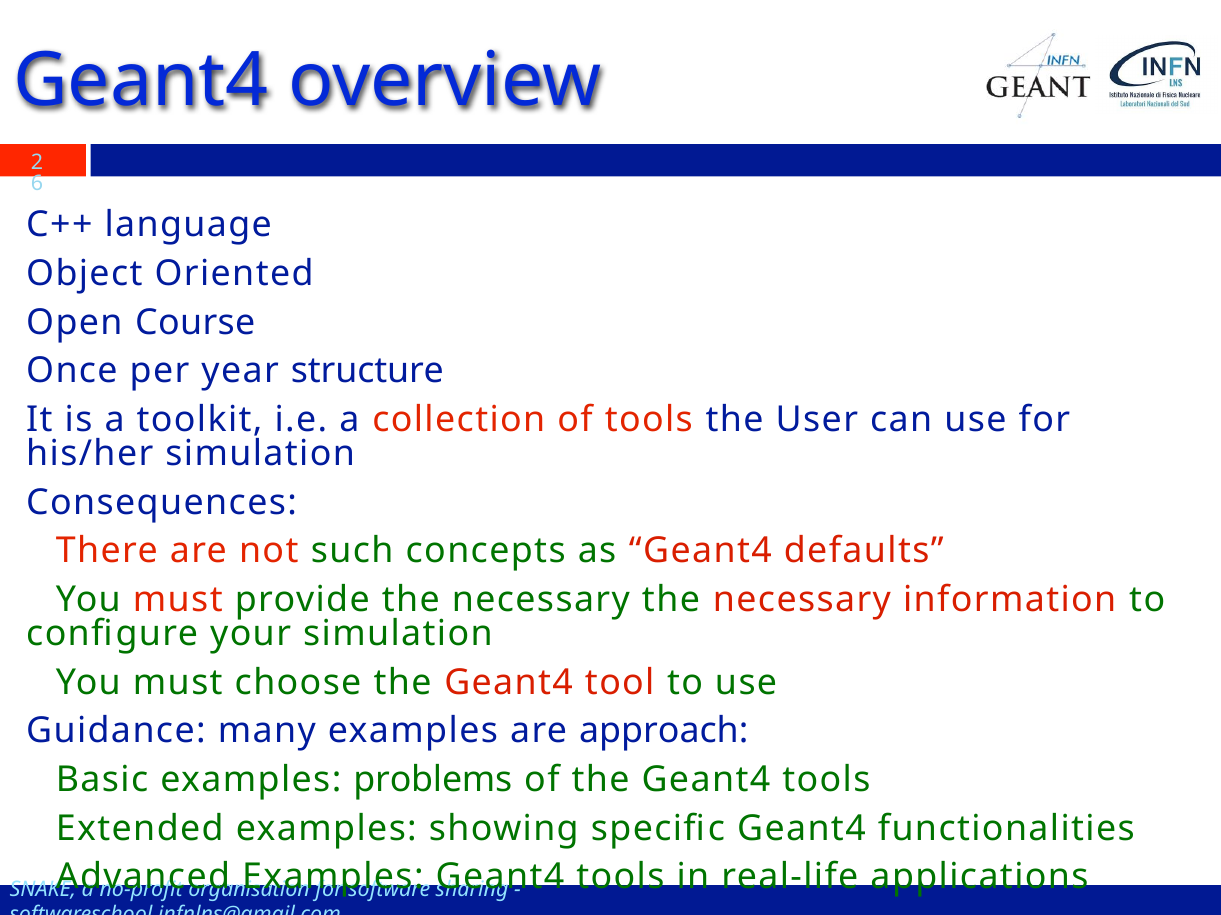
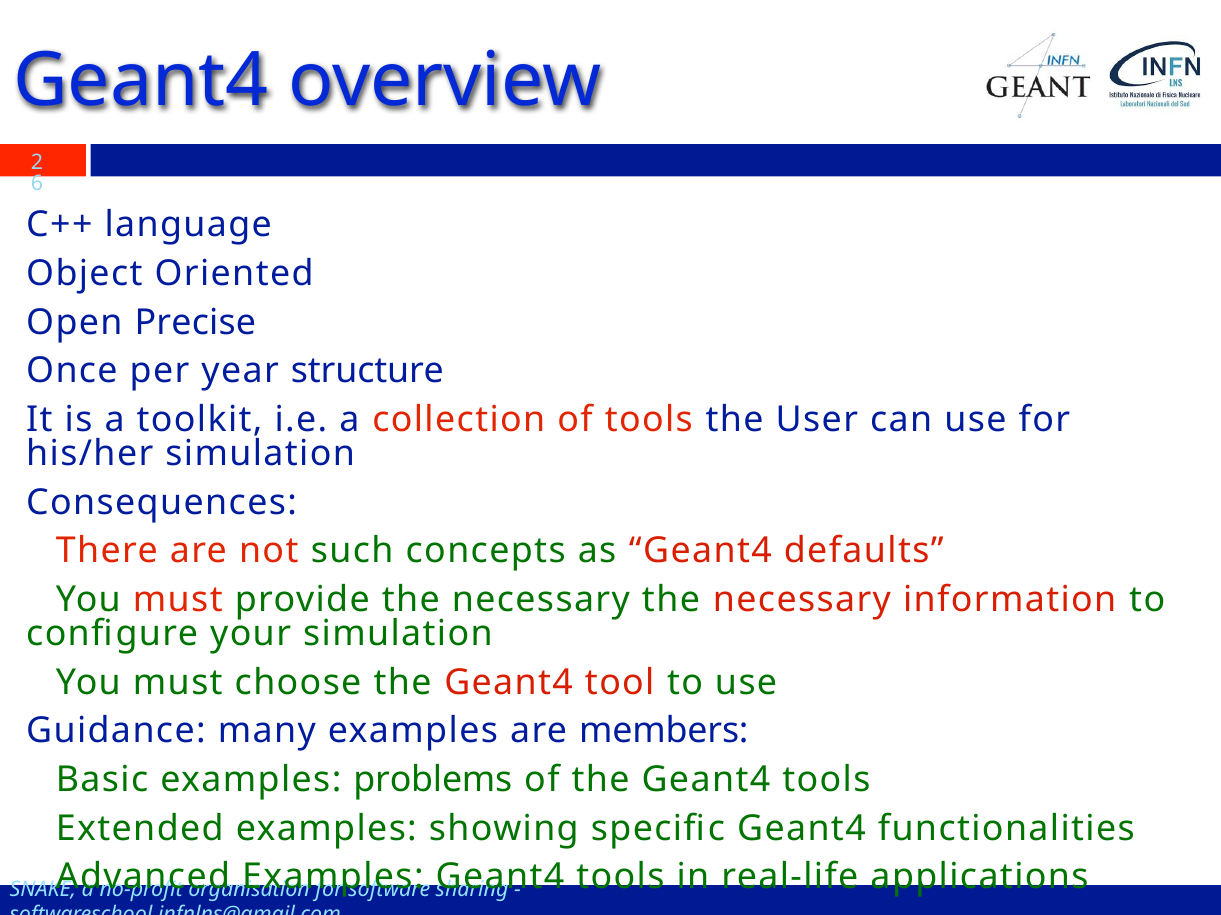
Course: Course -> Precise
approach: approach -> members
